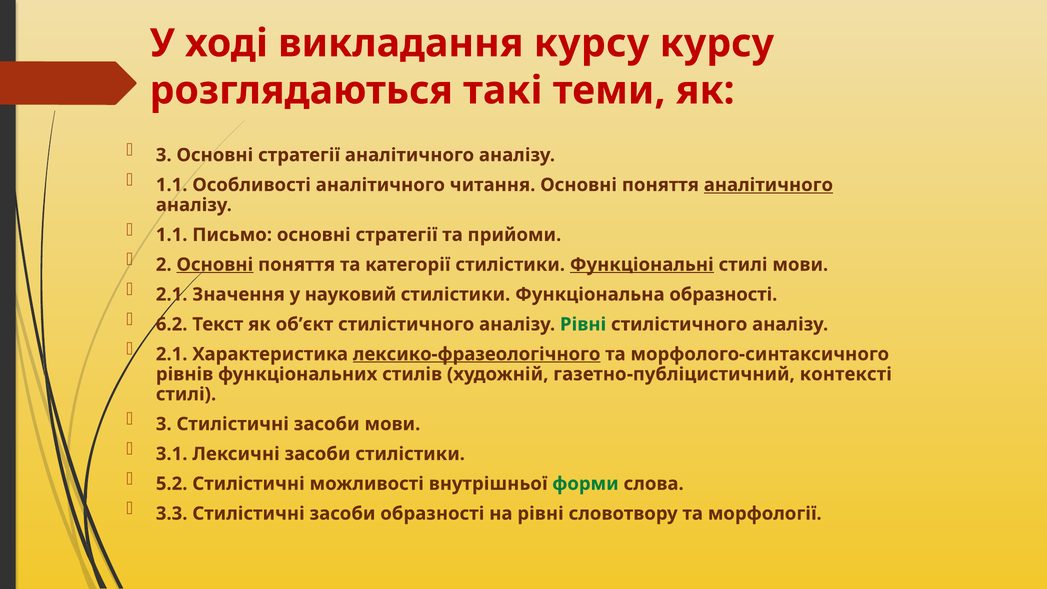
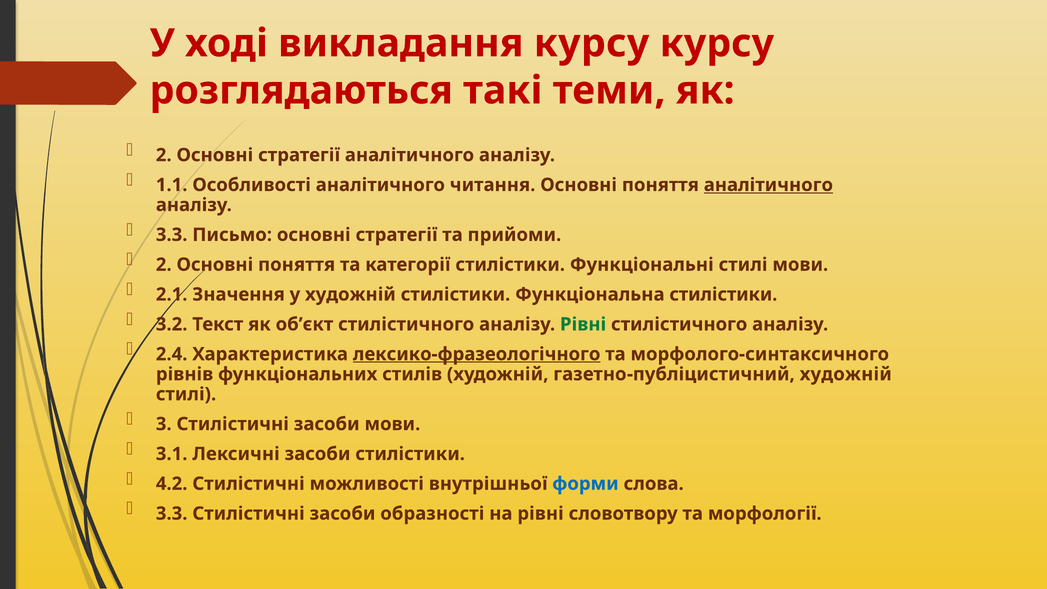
3 at (164, 155): 3 -> 2
1.1 at (172, 235): 1.1 -> 3.3
Основні at (215, 265) underline: present -> none
Функціональні underline: present -> none
у науковий: науковий -> художній
Функціональна образності: образності -> стилістики
6.2: 6.2 -> 3.2
2.1 at (172, 354): 2.1 -> 2.4
газетно-публіцистичний контексті: контексті -> художній
5.2: 5.2 -> 4.2
форми colour: green -> blue
